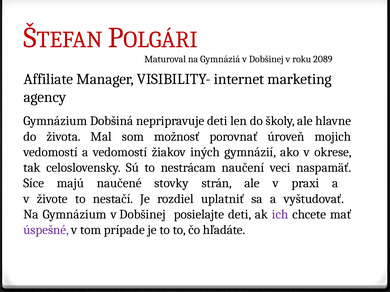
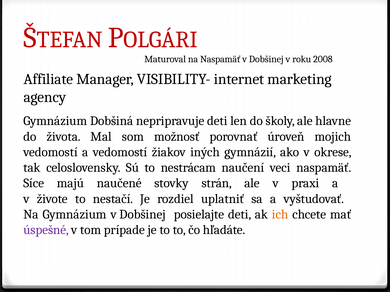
na Gymnáziá: Gymnáziá -> Naspamäť
2089: 2089 -> 2008
ich colour: purple -> orange
